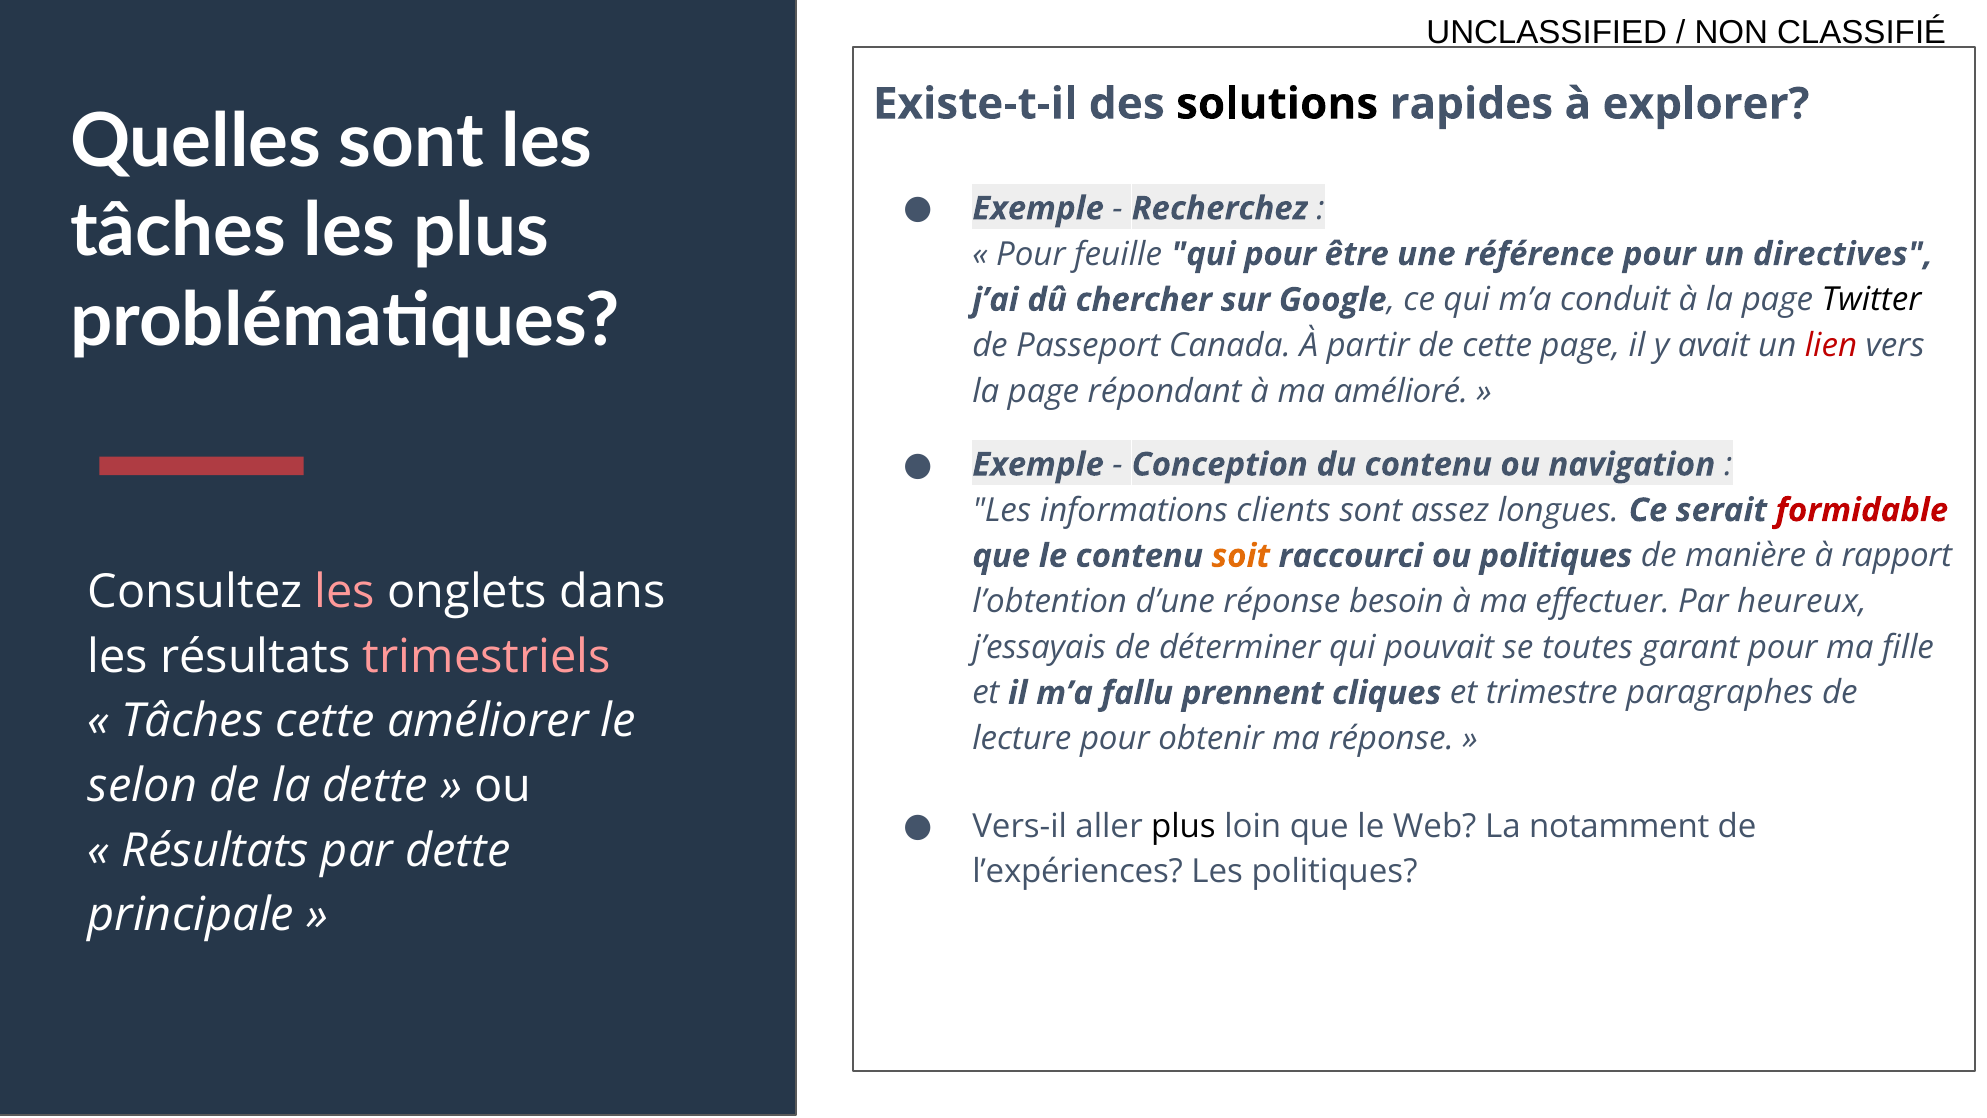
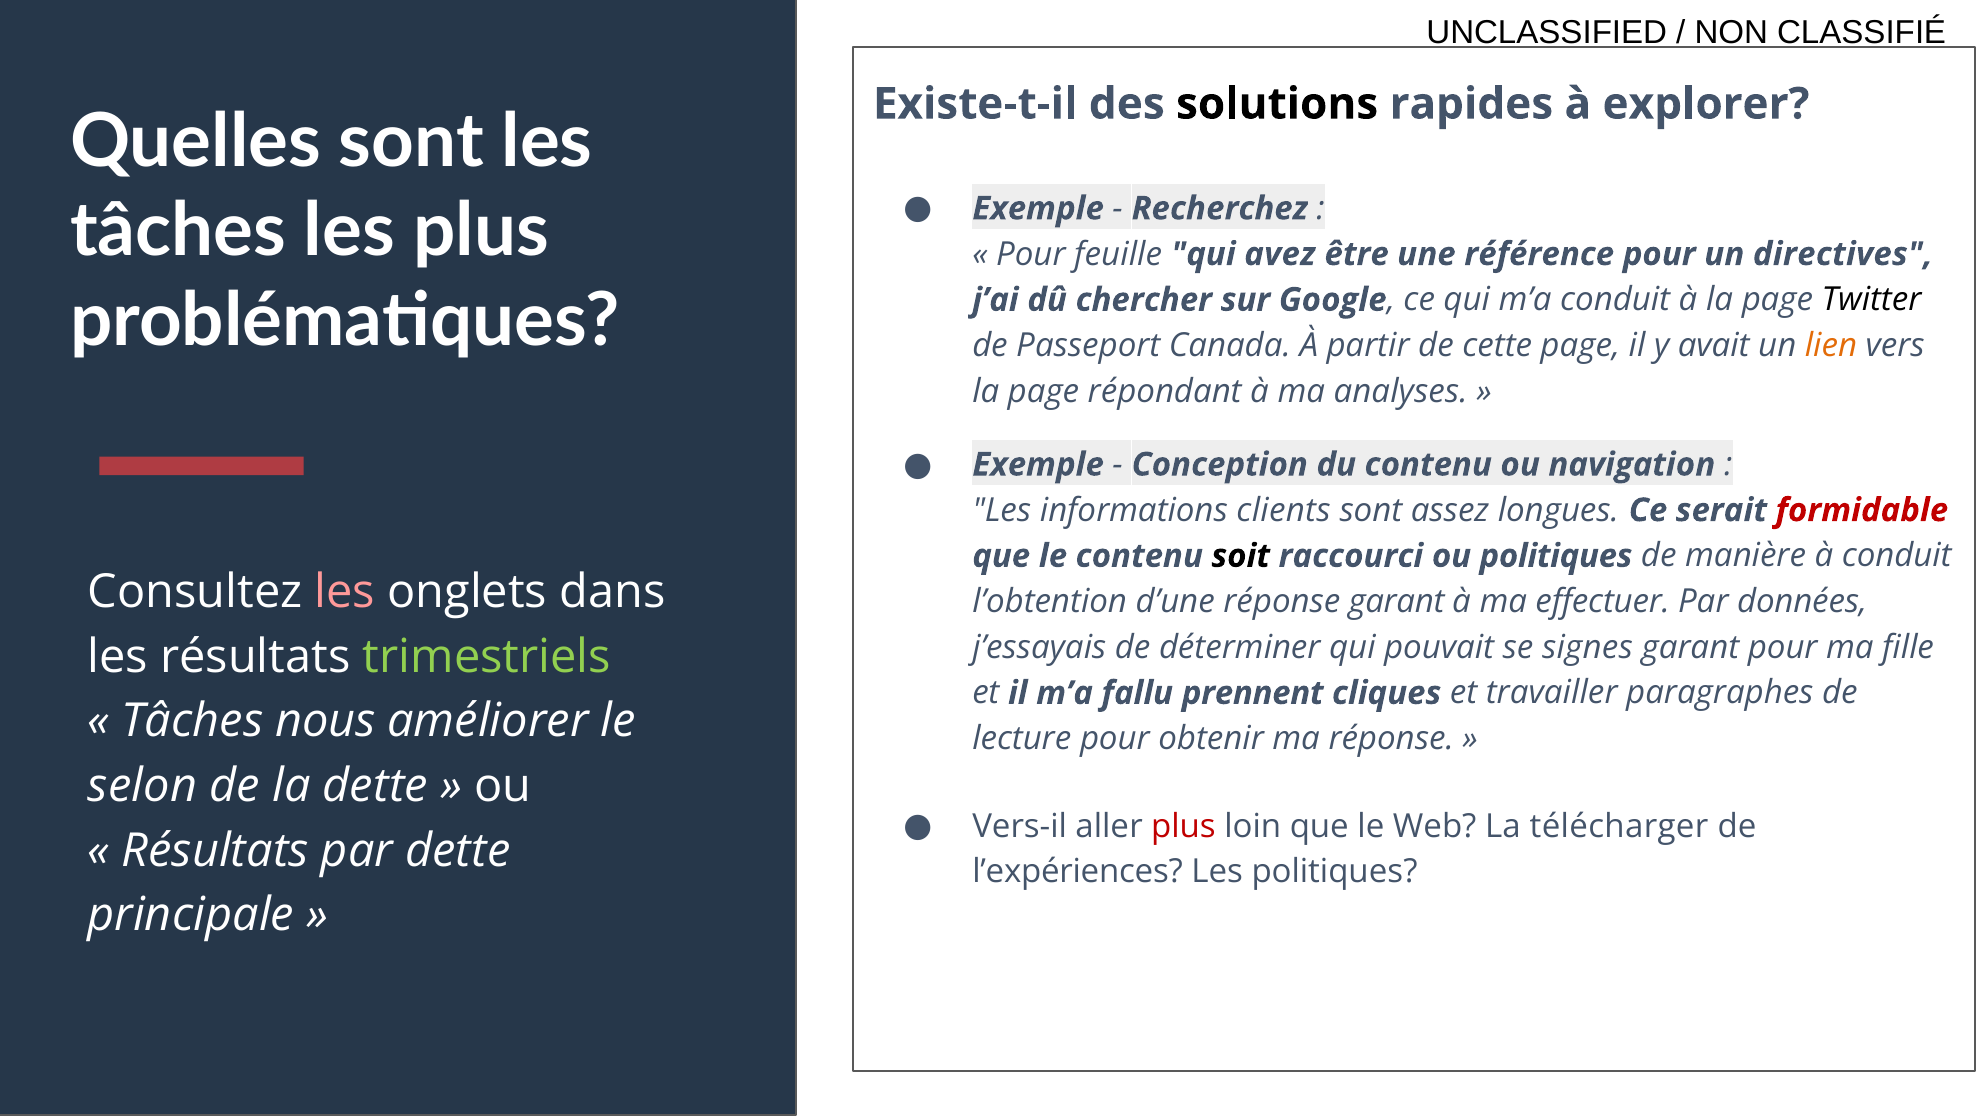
qui pour: pour -> avez
lien colour: red -> orange
amélioré: amélioré -> analyses
soit colour: orange -> black
à rapport: rapport -> conduit
réponse besoin: besoin -> garant
heureux: heureux -> données
toutes: toutes -> signes
trimestriels colour: pink -> light green
trimestre: trimestre -> travailler
Tâches cette: cette -> nous
plus at (1183, 826) colour: black -> red
notamment: notamment -> télécharger
